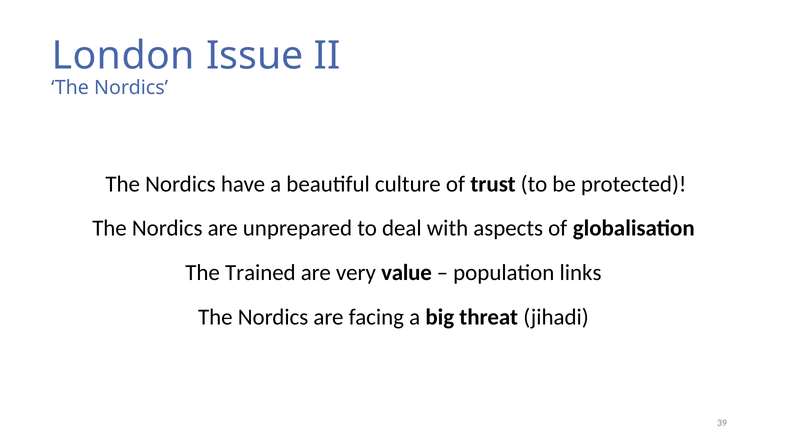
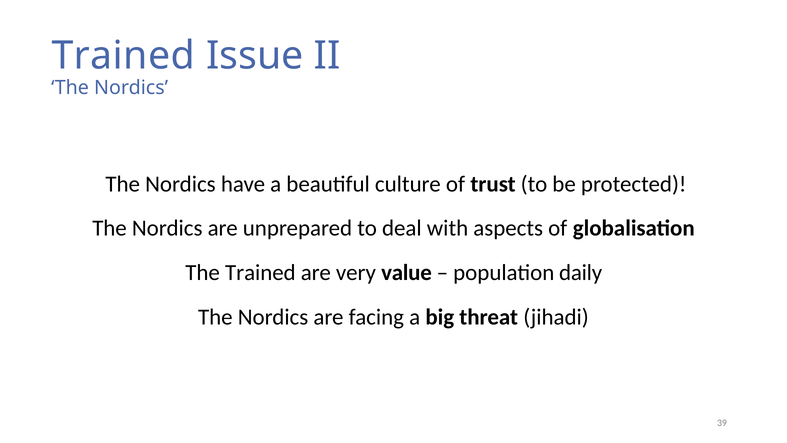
London at (123, 55): London -> Trained
links: links -> daily
